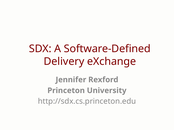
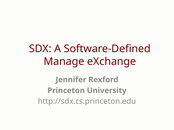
Delivery: Delivery -> Manage
